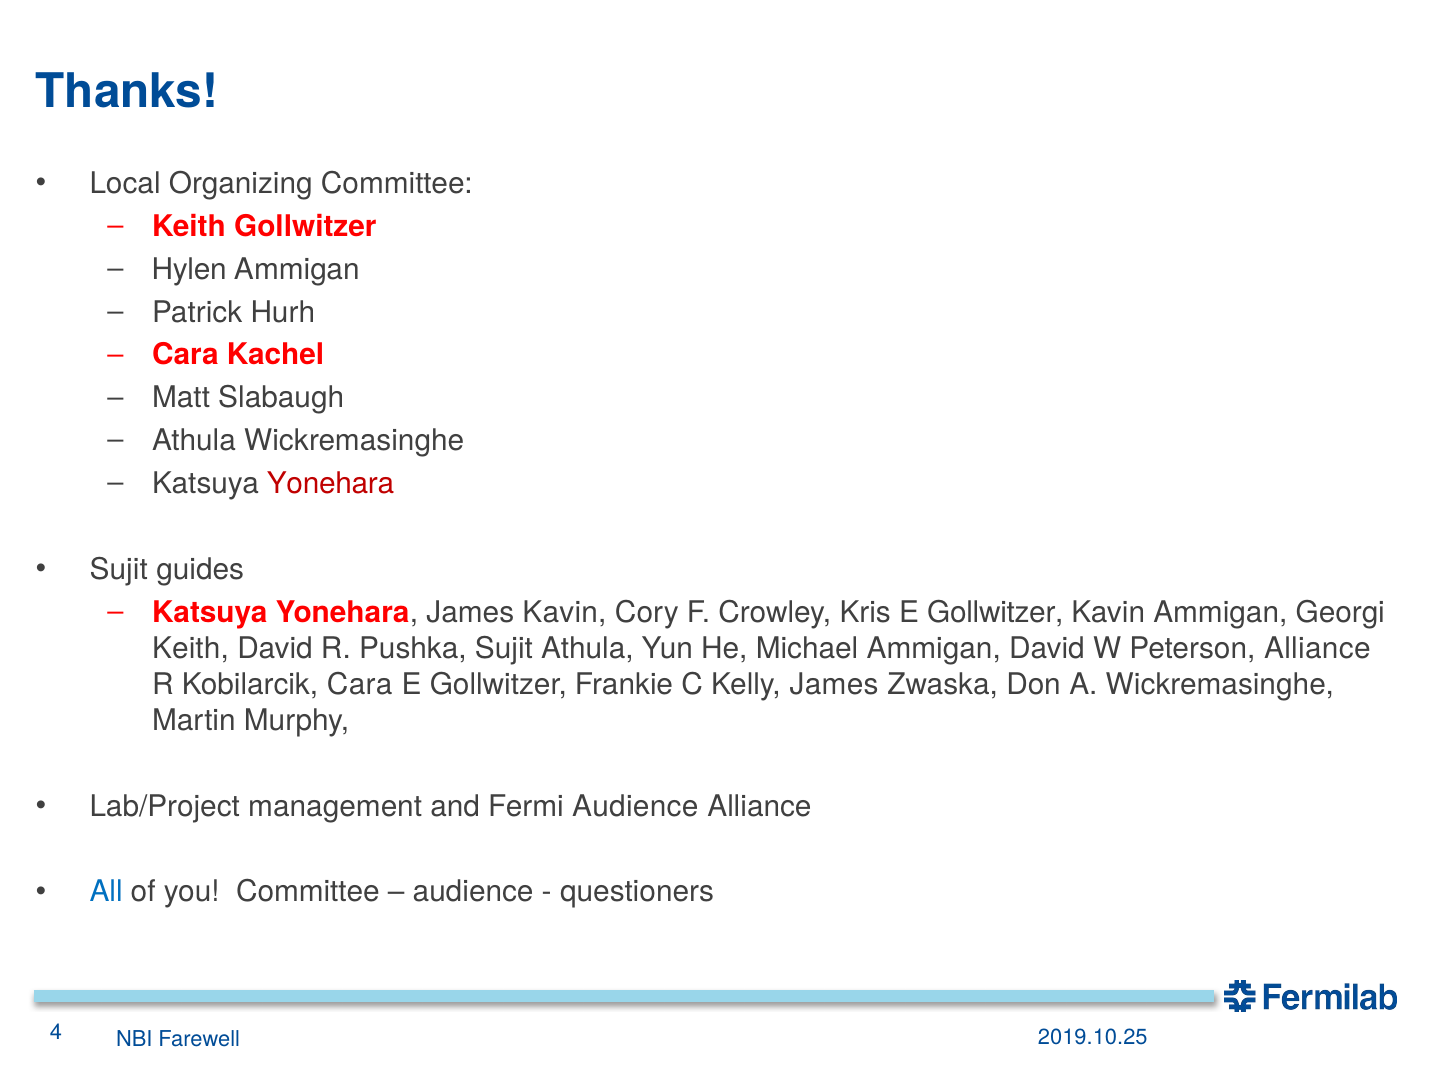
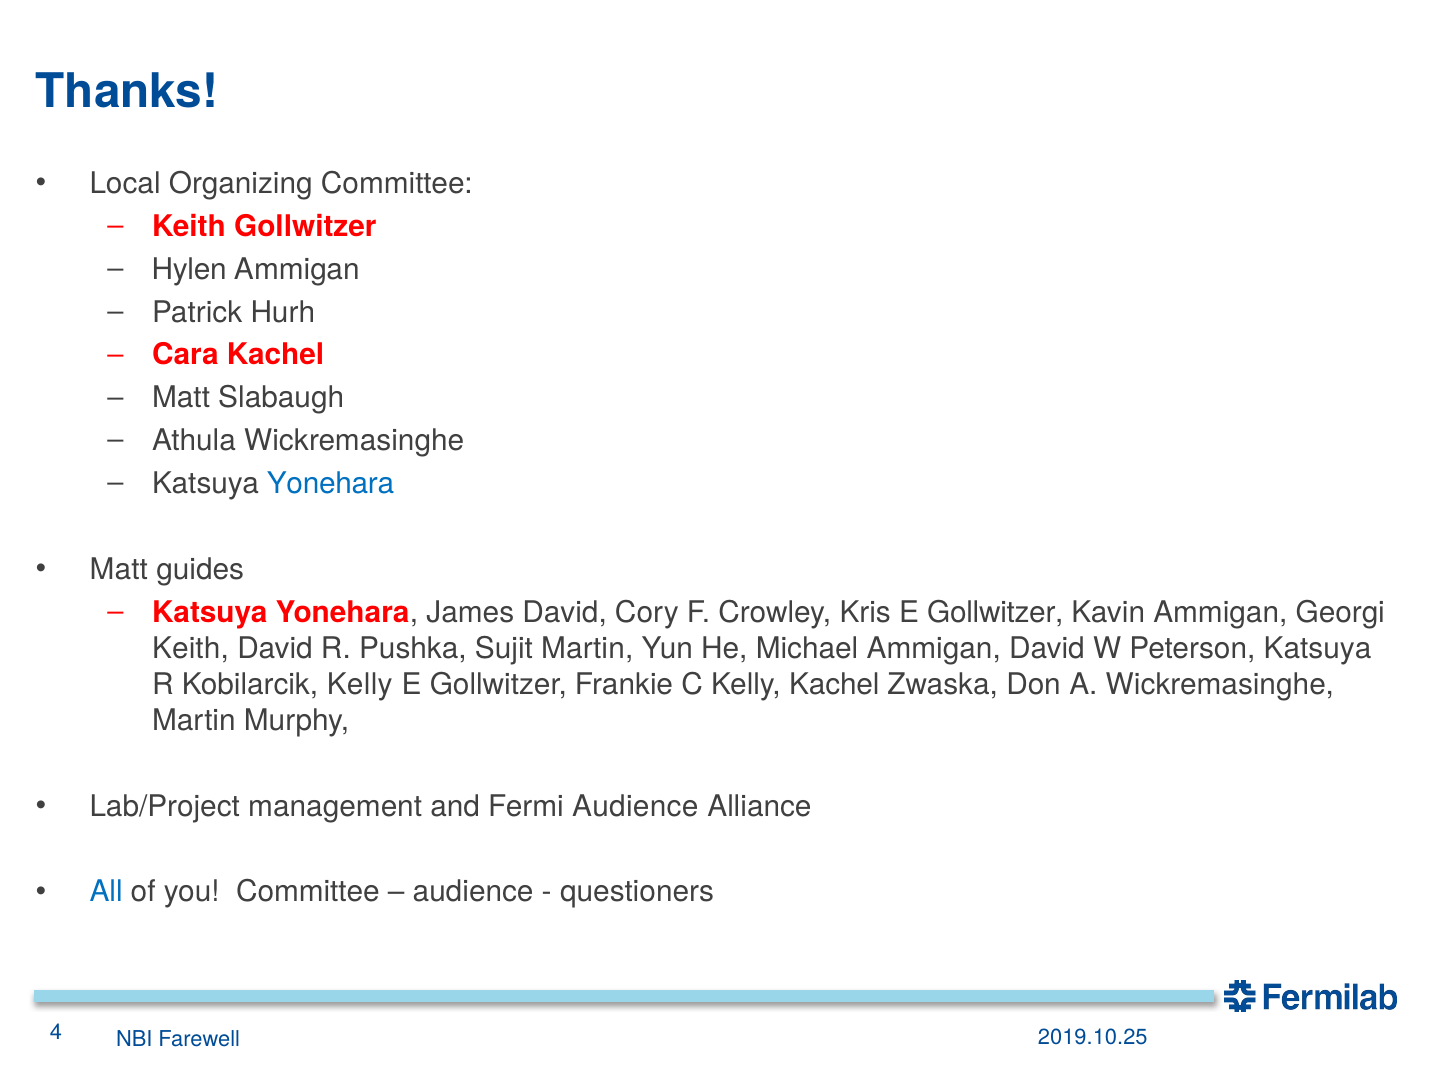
Yonehara at (330, 484) colour: red -> blue
Sujit at (119, 570): Sujit -> Matt
James Kavin: Kavin -> David
Sujit Athula: Athula -> Martin
Peterson Alliance: Alliance -> Katsuya
Kobilarcik Cara: Cara -> Kelly
Kelly James: James -> Kachel
